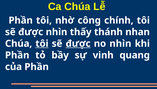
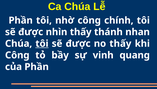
được at (78, 43) underline: present -> none
no nhìn: nhìn -> thấy
Phần at (17, 55): Phần -> Công
